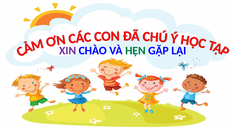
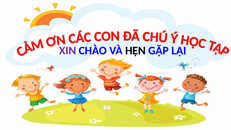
HẸN colour: green -> black
